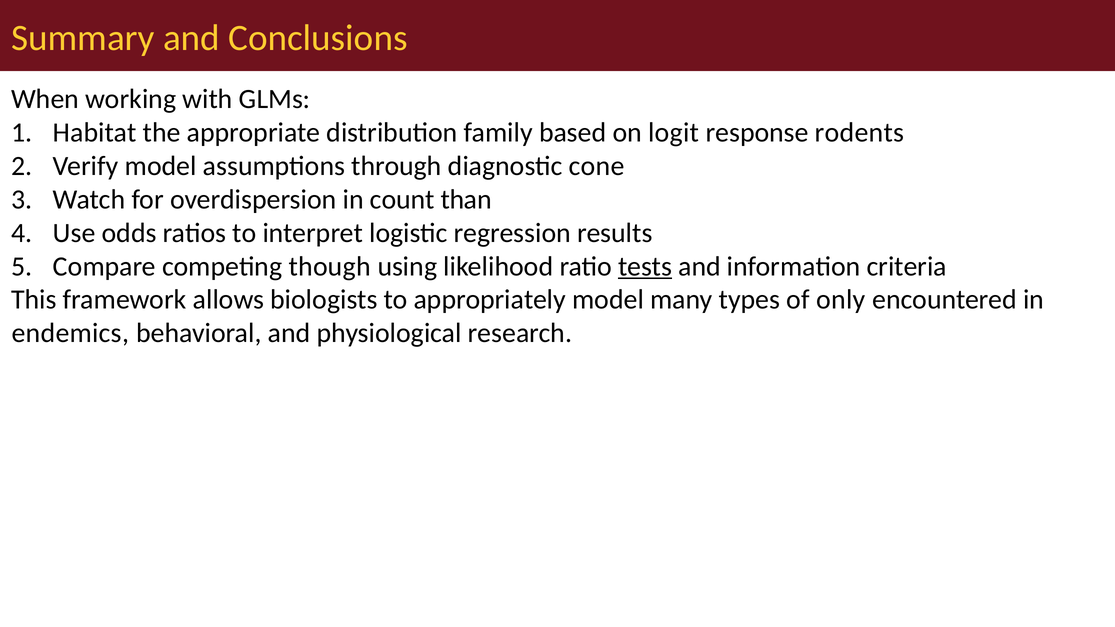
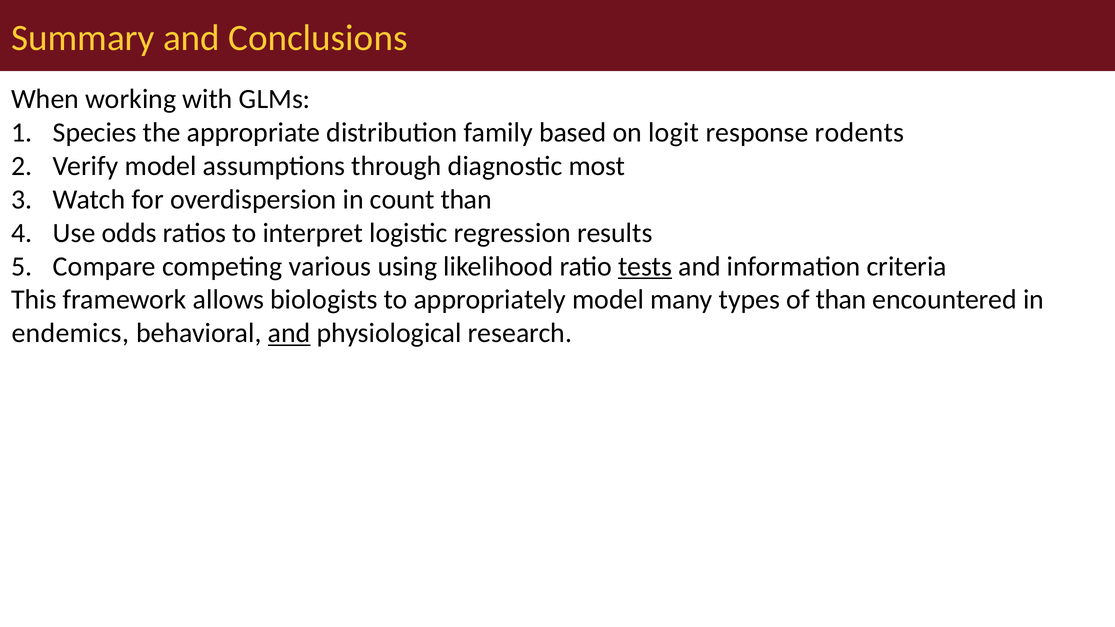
Habitat: Habitat -> Species
cone: cone -> most
though: though -> various
of only: only -> than
and at (289, 333) underline: none -> present
